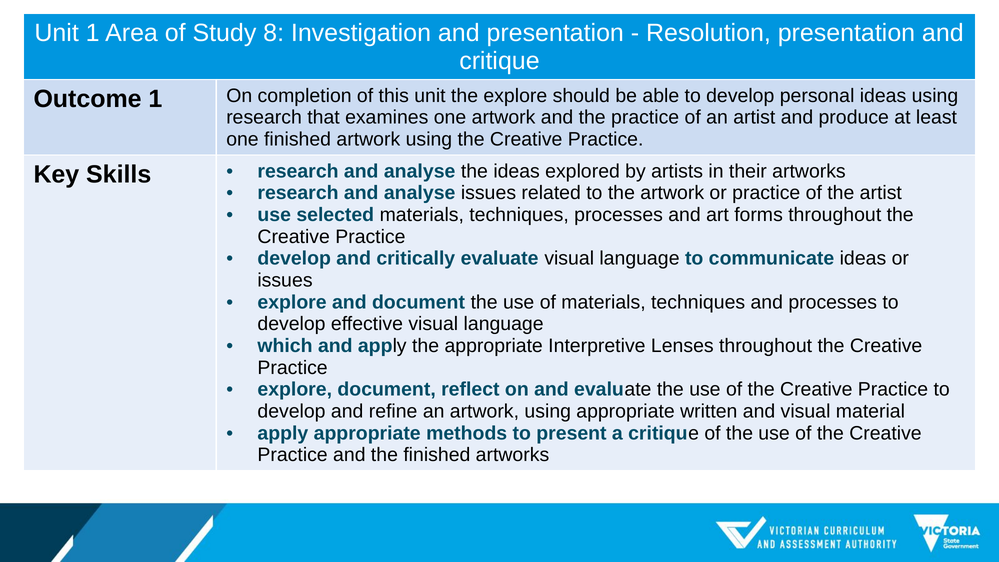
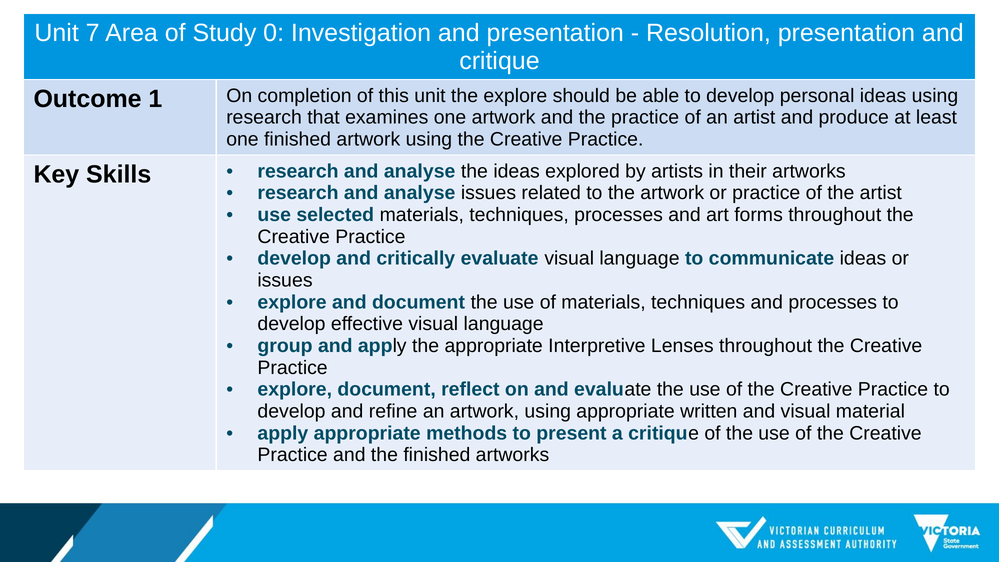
Unit 1: 1 -> 7
8: 8 -> 0
which: which -> group
